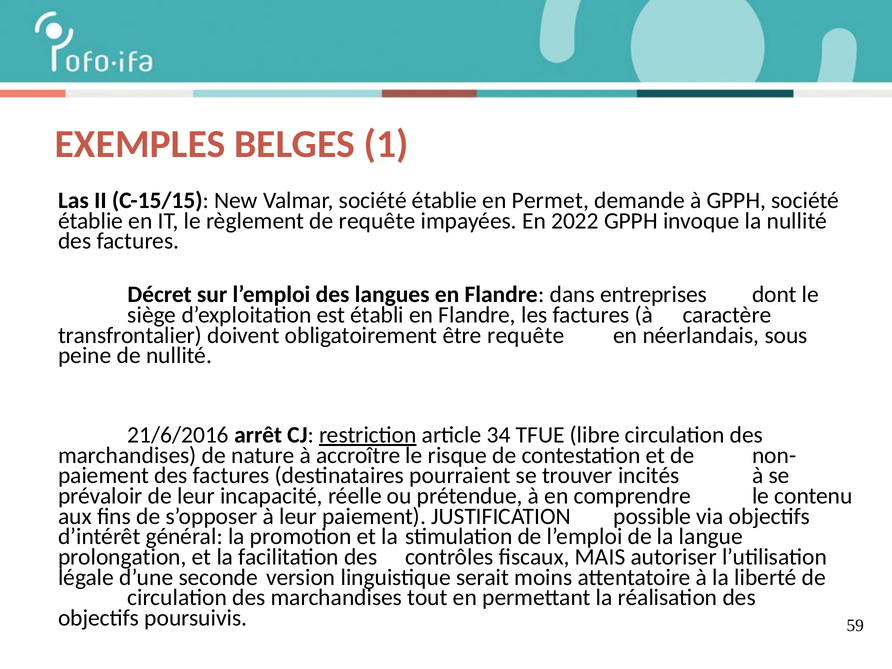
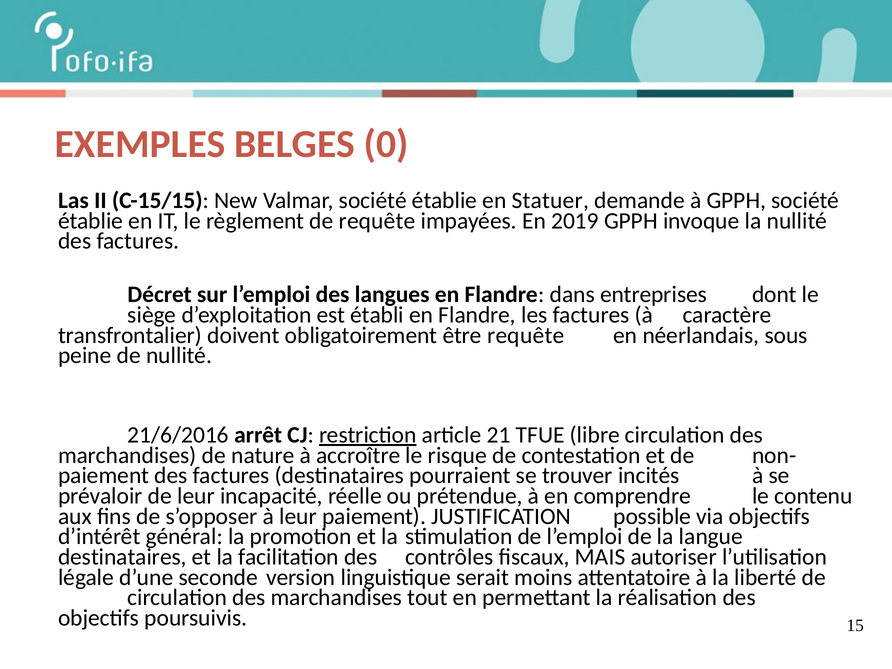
1: 1 -> 0
Permet: Permet -> Statuer
2022: 2022 -> 2019
34: 34 -> 21
prolongation at (122, 557): prolongation -> destinataires
59: 59 -> 15
